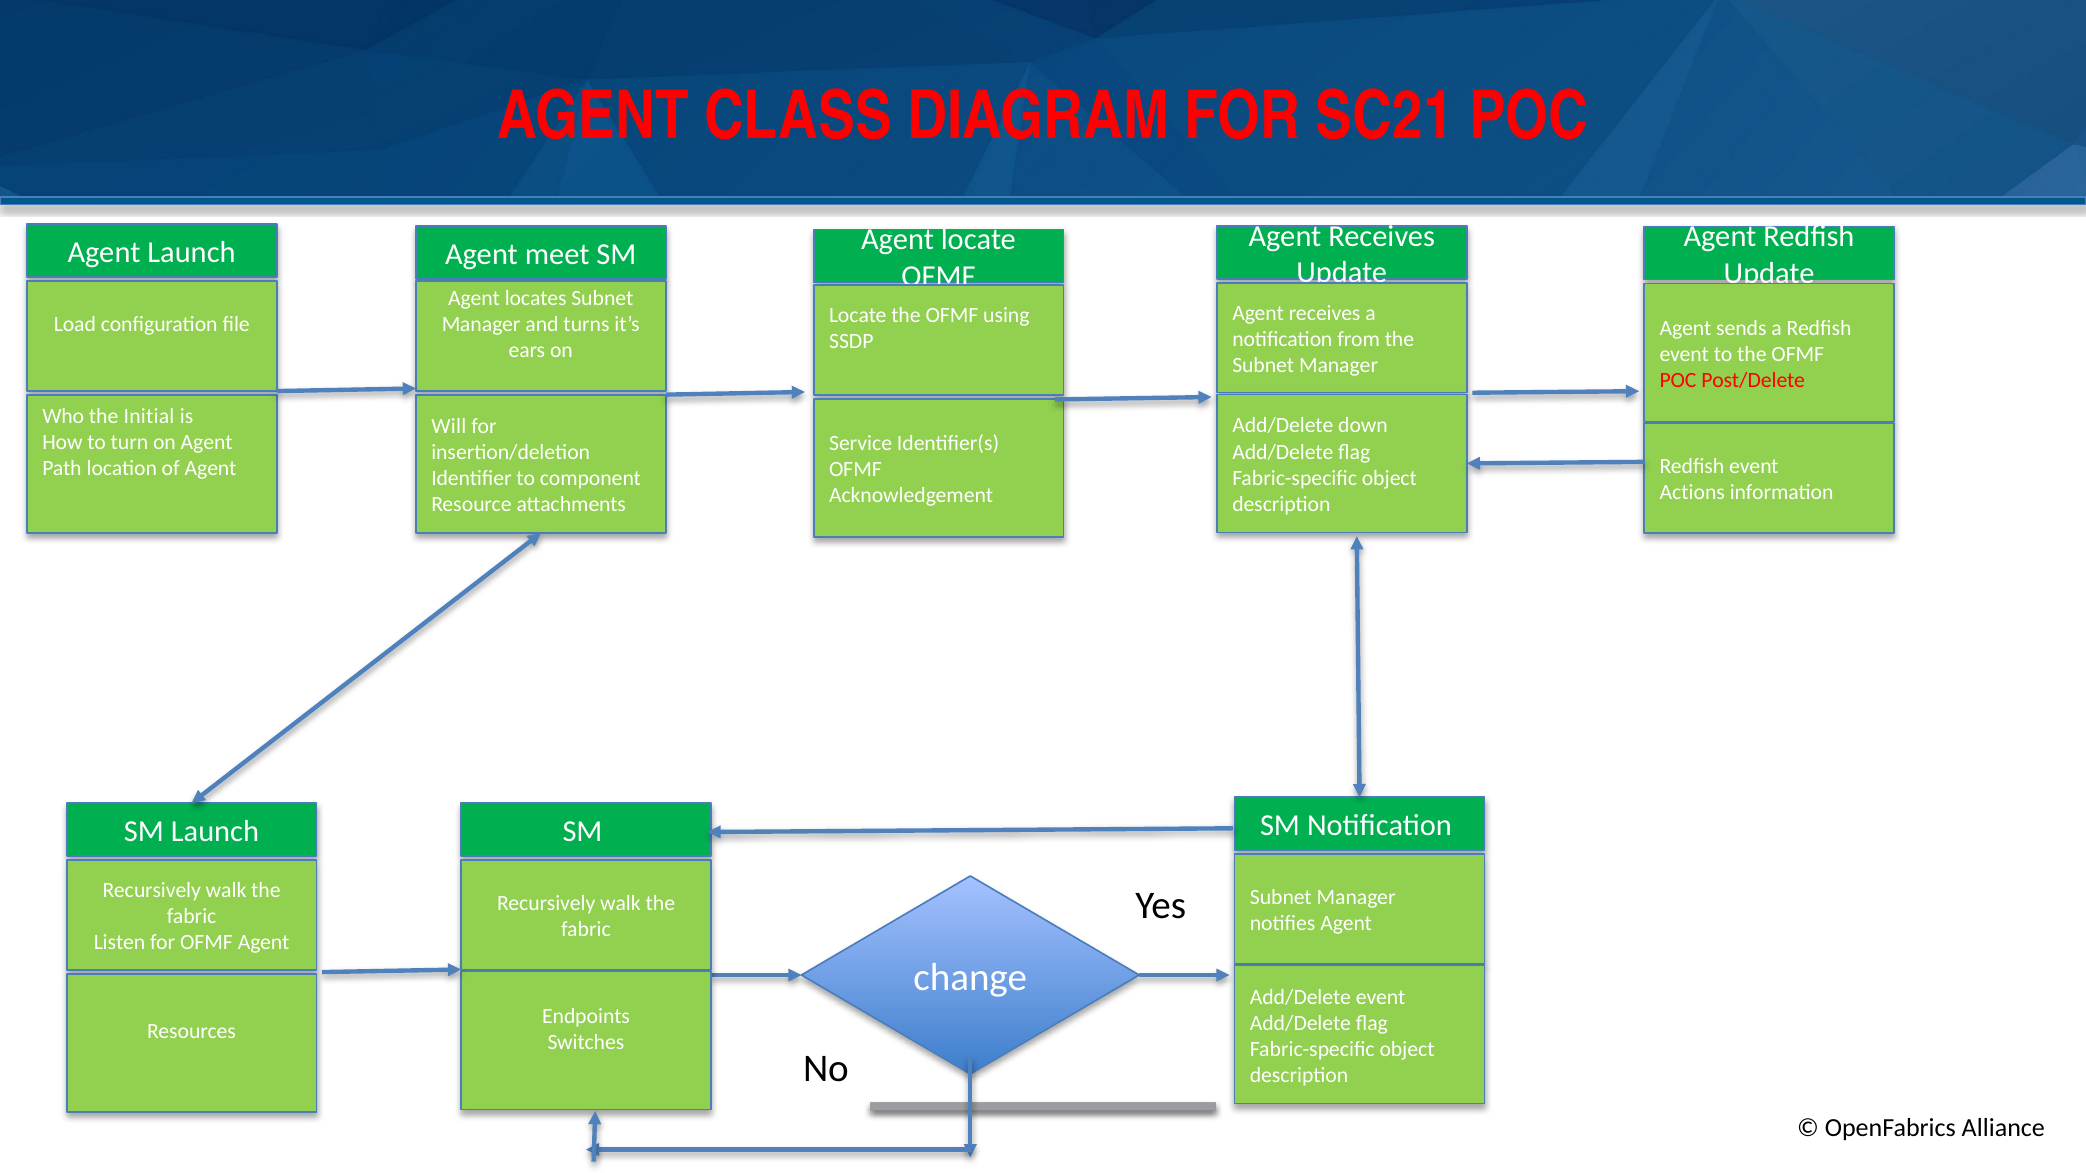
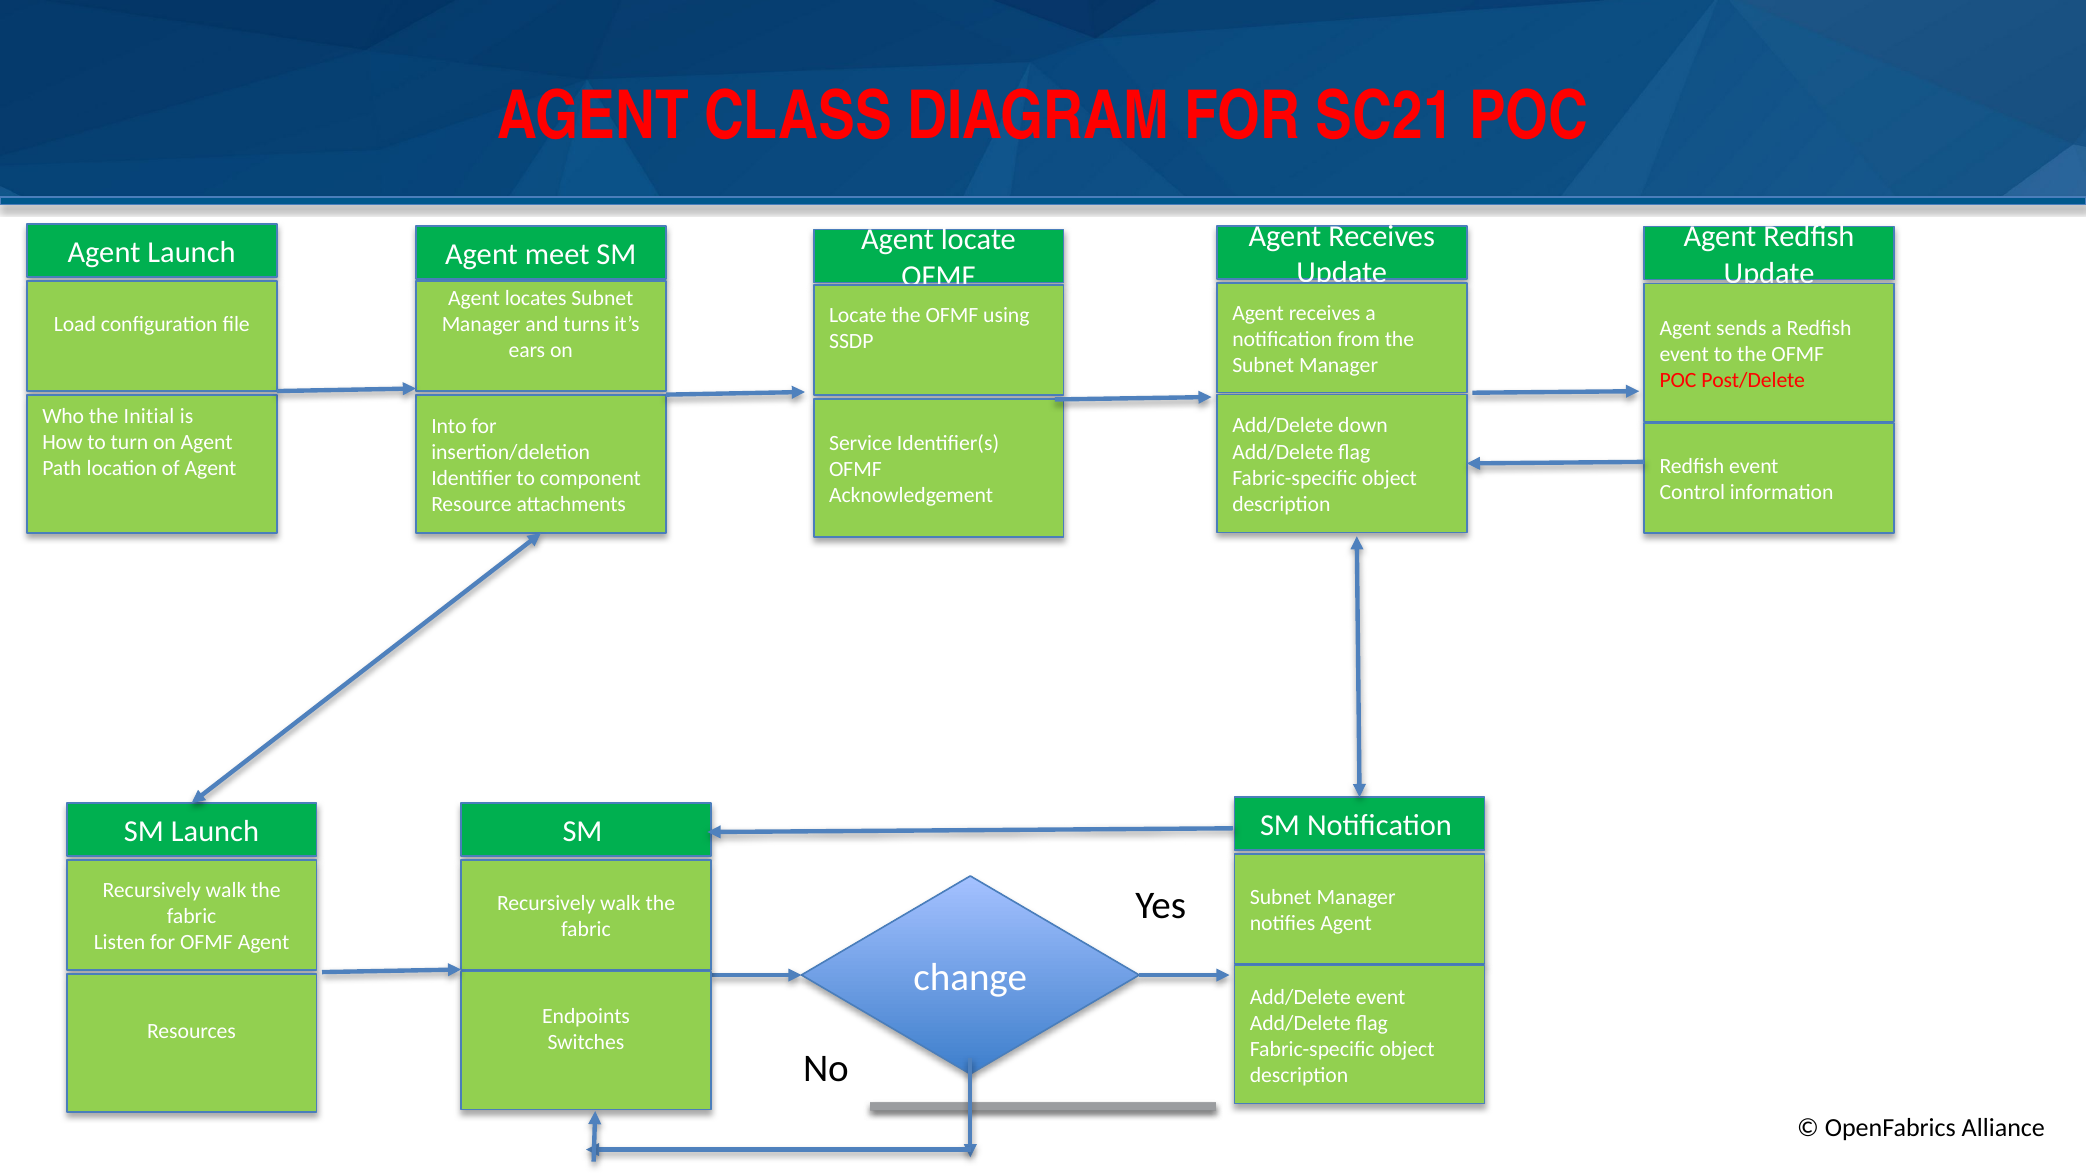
Will: Will -> Into
Actions: Actions -> Control
